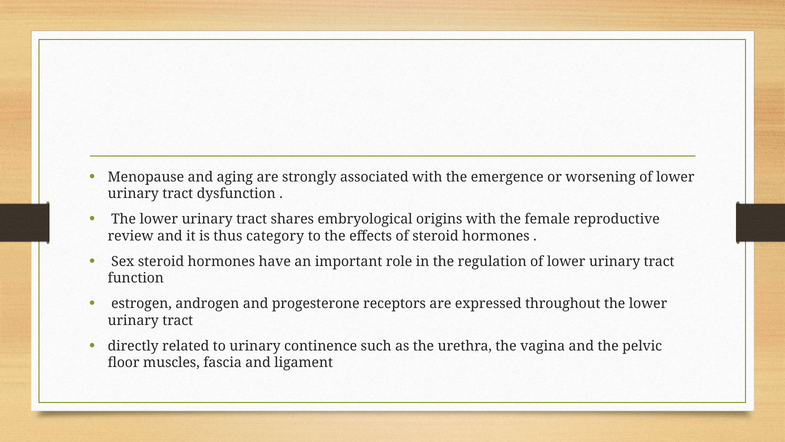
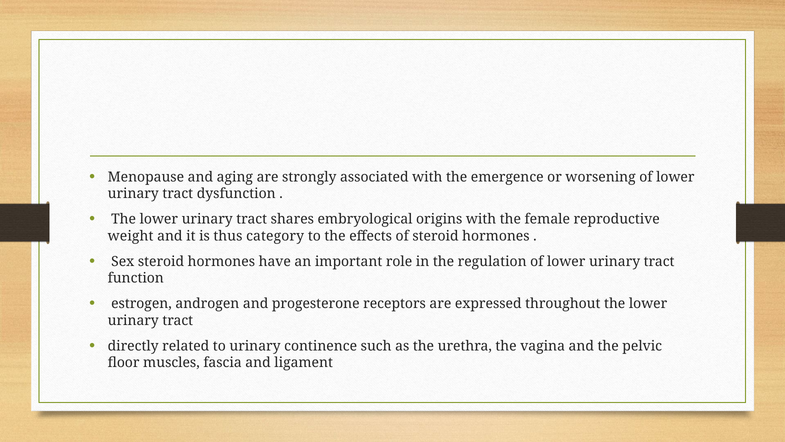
review: review -> weight
